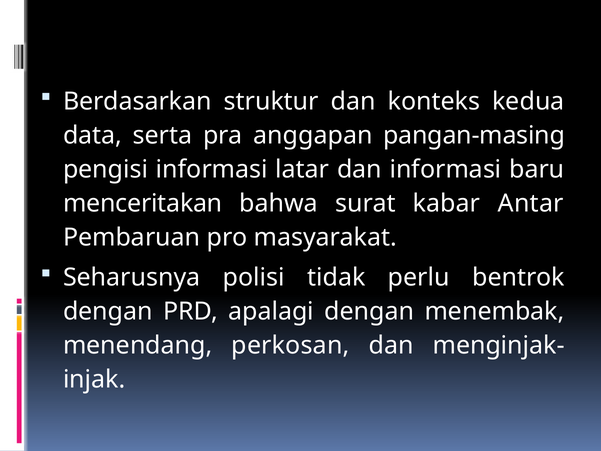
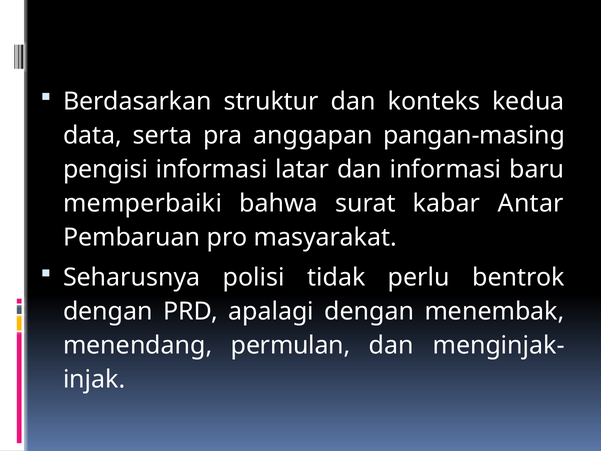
menceritakan: menceritakan -> memperbaiki
perkosan: perkosan -> permulan
